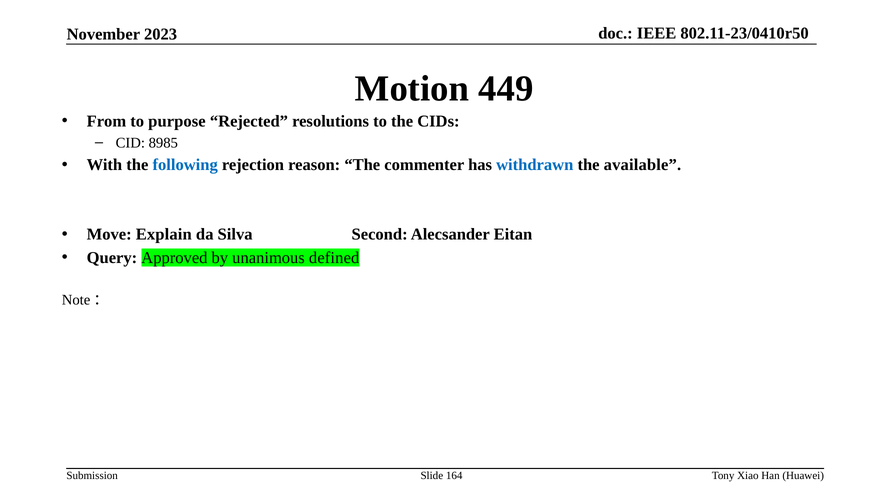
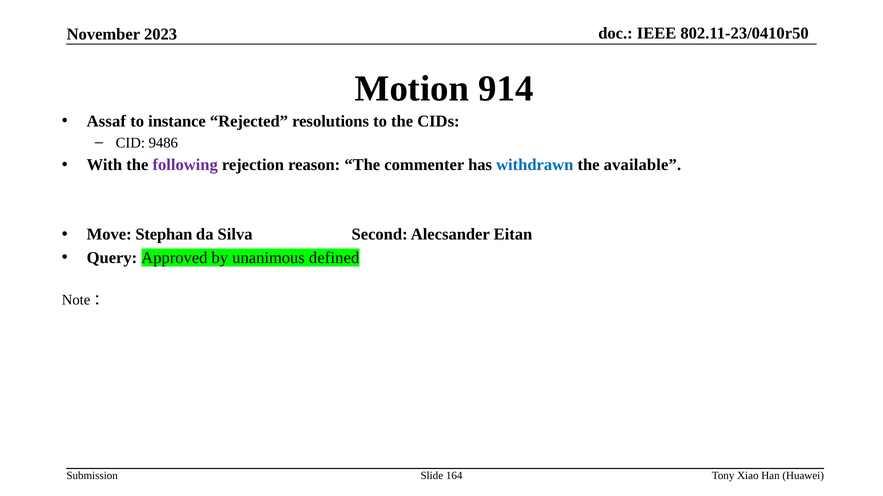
449: 449 -> 914
From: From -> Assaf
purpose: purpose -> instance
8985: 8985 -> 9486
following colour: blue -> purple
Explain: Explain -> Stephan
